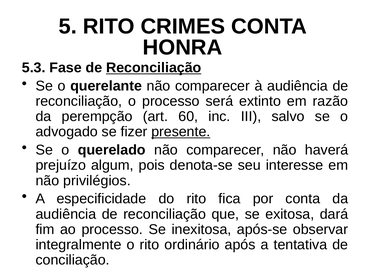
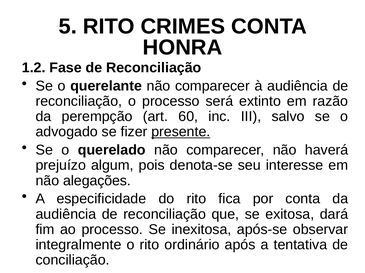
5.3: 5.3 -> 1.2
Reconciliação at (154, 68) underline: present -> none
privilégios: privilégios -> alegações
